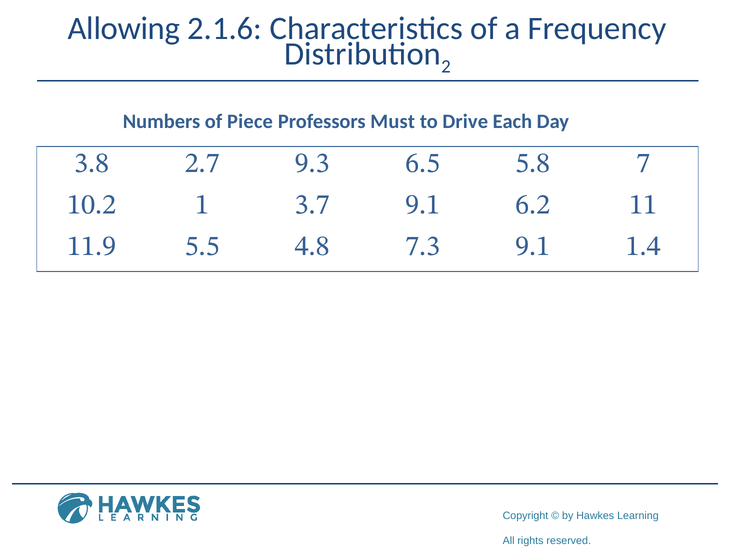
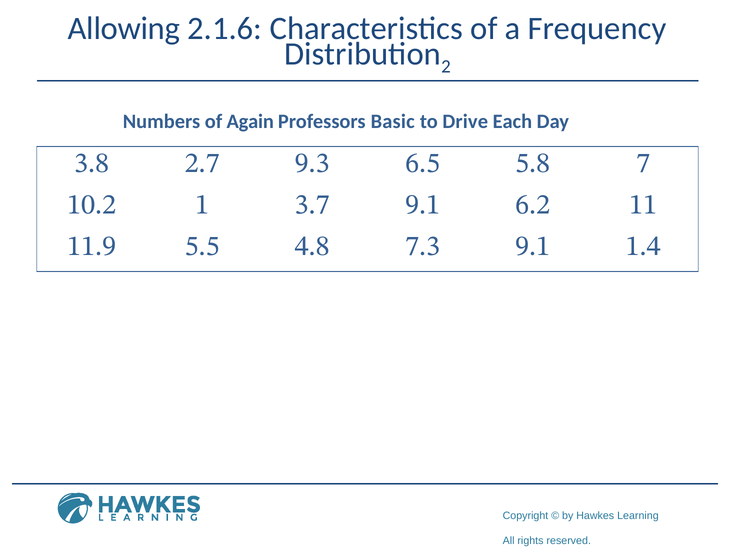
Piece: Piece -> Again
Must: Must -> Basic
